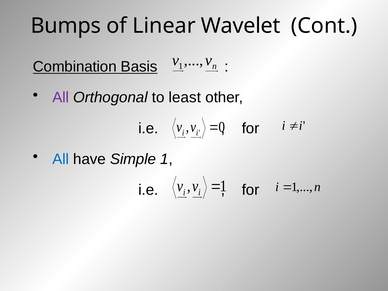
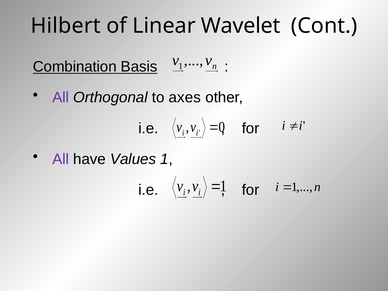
Bumps: Bumps -> Hilbert
least: least -> axes
All at (61, 159) colour: blue -> purple
Simple: Simple -> Values
